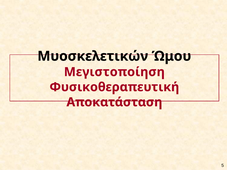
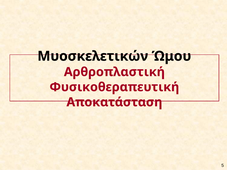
Μεγιστοποίηση: Μεγιστοποίηση -> Αρθροπλαστική
